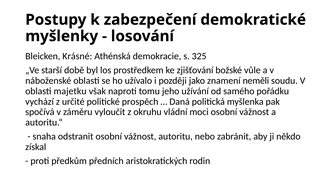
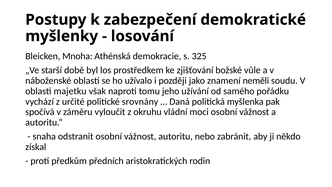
Krásné: Krásné -> Mnoha
prospěch: prospěch -> srovnány
